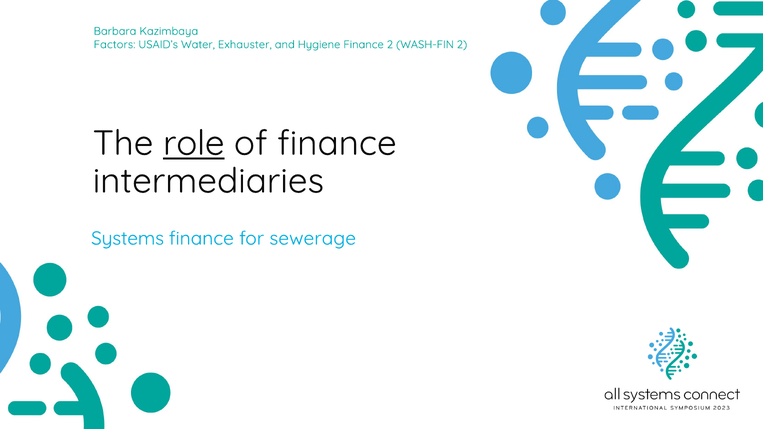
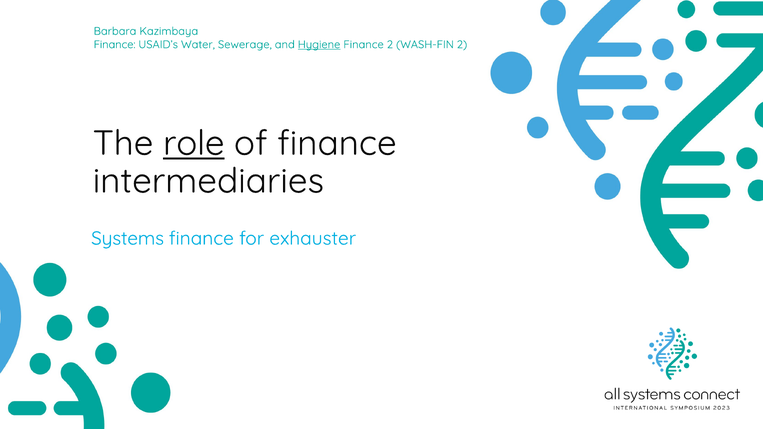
Factors at (114, 45): Factors -> Finance
Exhauster: Exhauster -> Sewerage
Hygiene underline: none -> present
sewerage: sewerage -> exhauster
